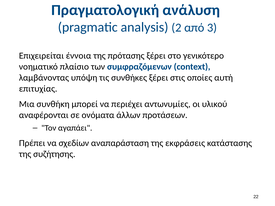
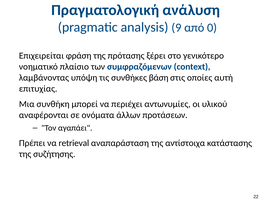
2: 2 -> 9
3: 3 -> 0
έννοια: έννοια -> φράση
συνθήκες ξέρει: ξέρει -> βάση
σχεδίων: σχεδίων -> retrieval
εκφράσεις: εκφράσεις -> αντίστοιχα
